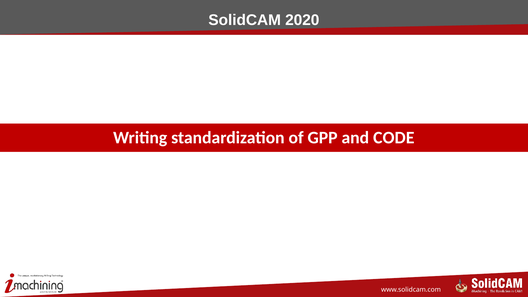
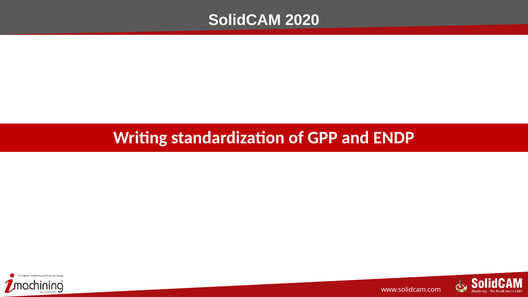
CODE: CODE -> ENDP
